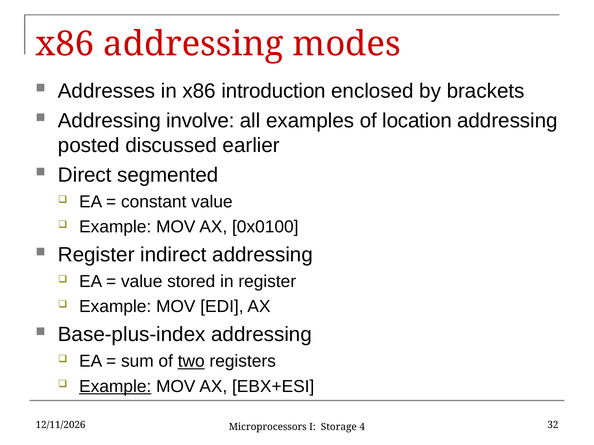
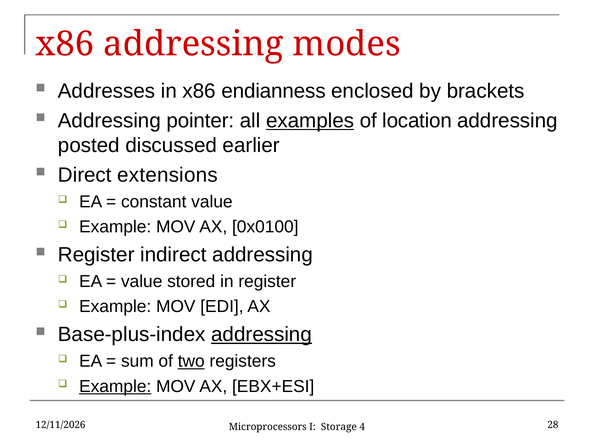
introduction: introduction -> endianness
involve: involve -> pointer
examples underline: none -> present
segmented: segmented -> extensions
addressing at (262, 335) underline: none -> present
32: 32 -> 28
